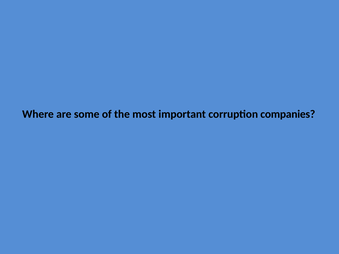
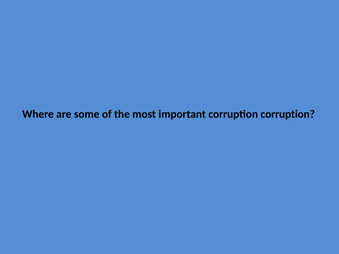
corruption companies: companies -> corruption
